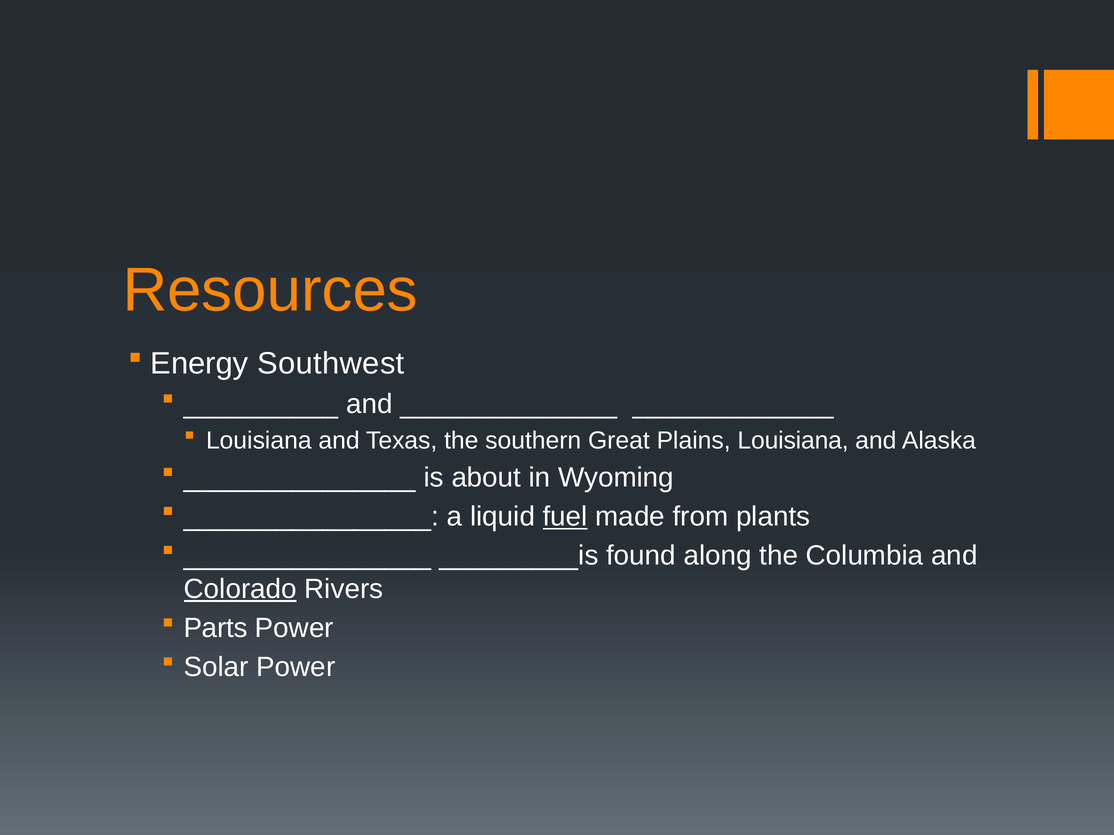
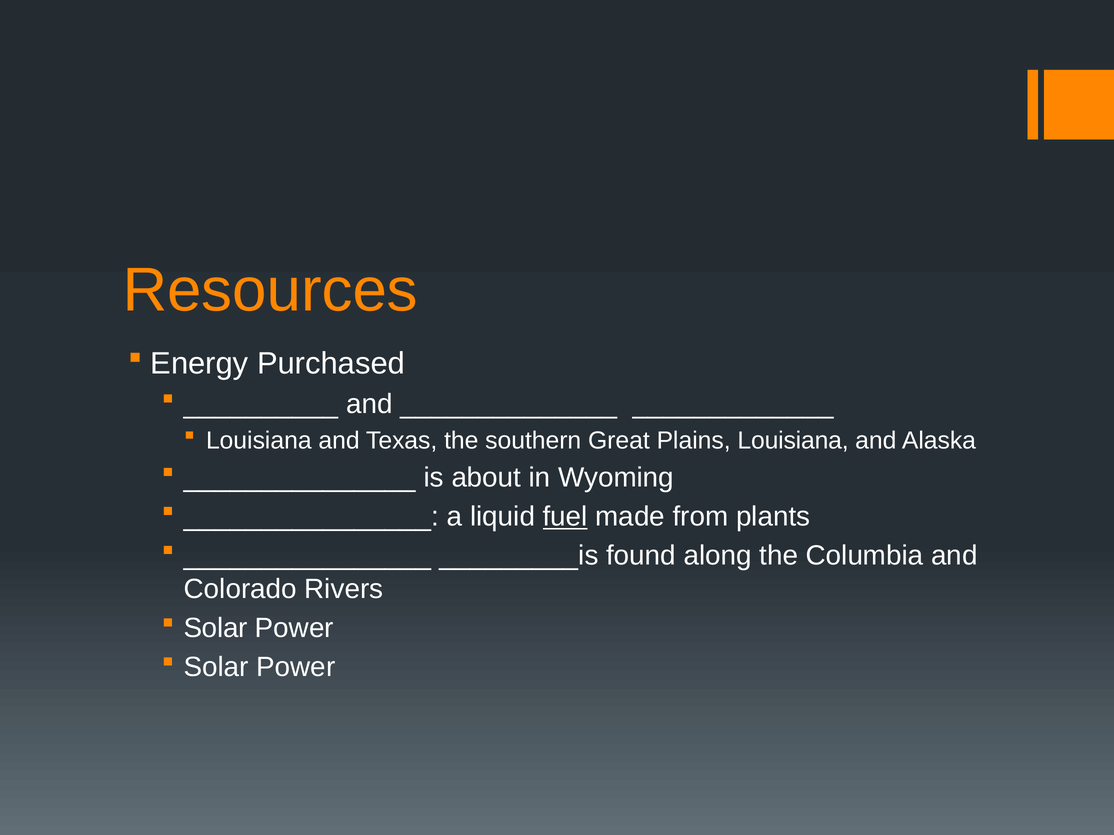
Southwest: Southwest -> Purchased
Colorado underline: present -> none
Parts at (216, 628): Parts -> Solar
